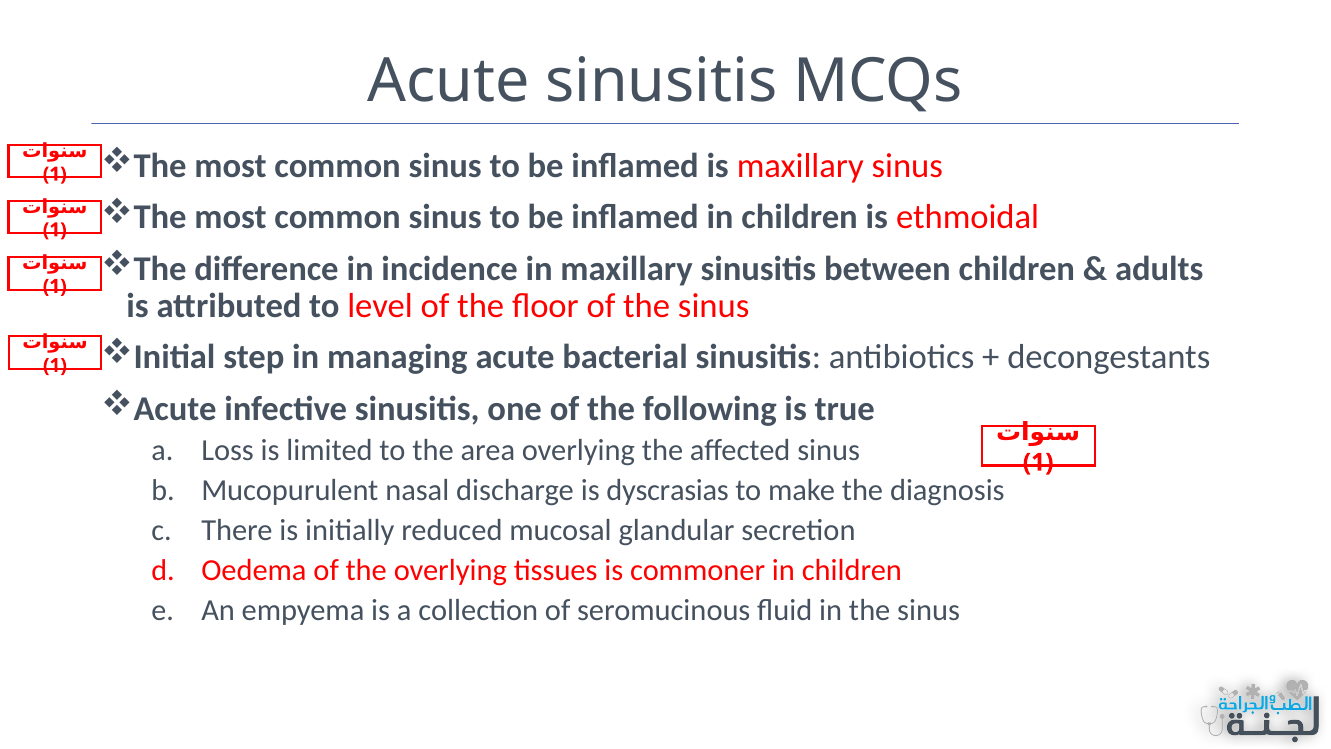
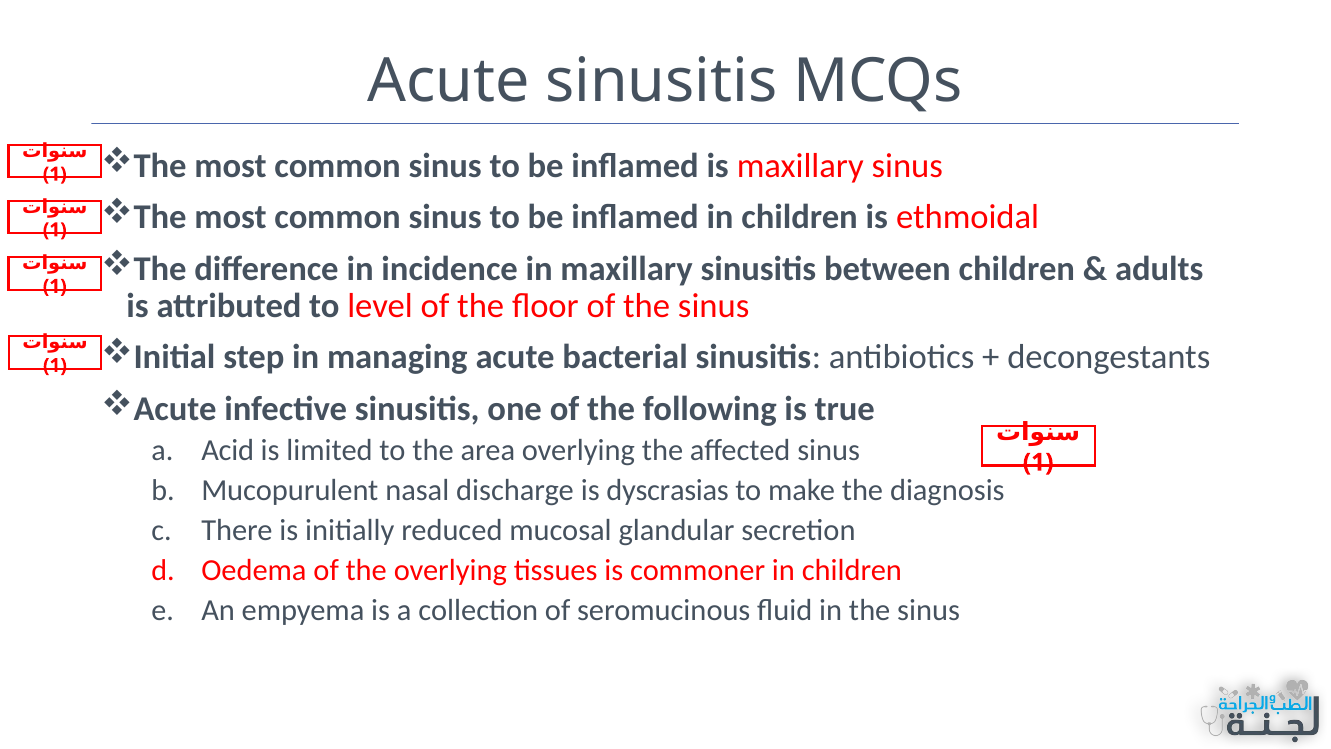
Loss: Loss -> Acid
